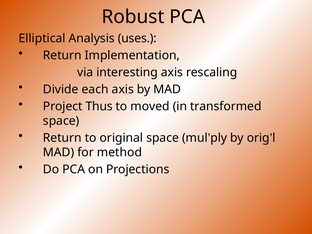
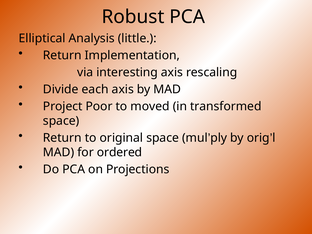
uses: uses -> little
Thus: Thus -> Poor
method: method -> ordered
